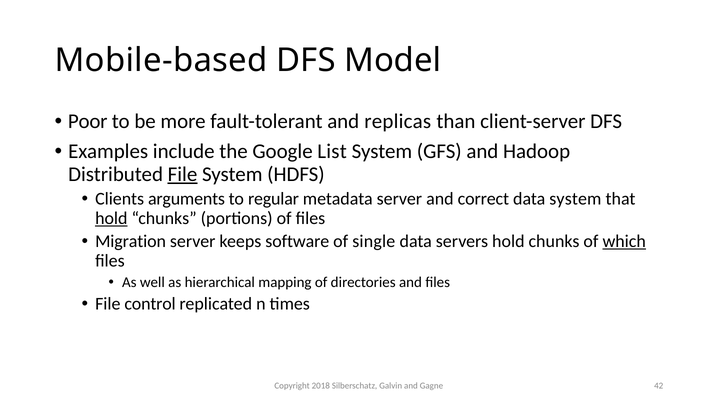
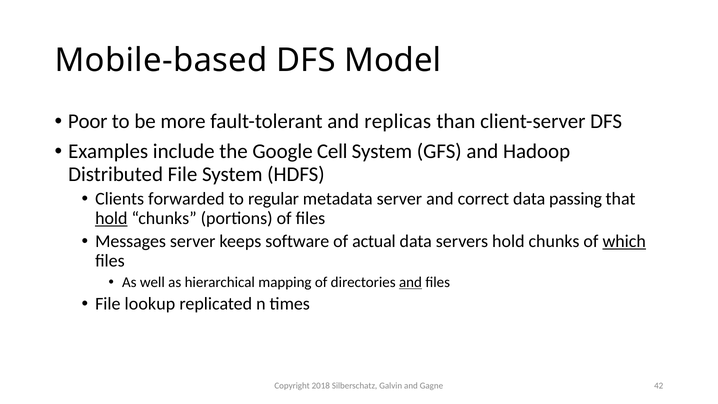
List: List -> Cell
File at (183, 174) underline: present -> none
arguments: arguments -> forwarded
data system: system -> passing
Migration: Migration -> Messages
single: single -> actual
and at (410, 282) underline: none -> present
control: control -> lookup
